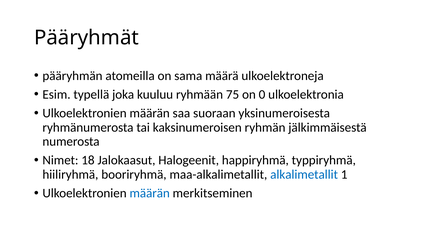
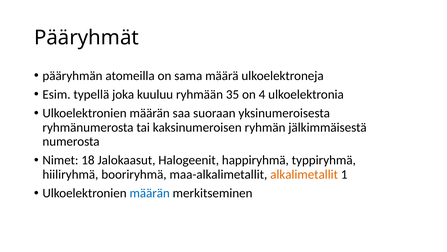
75: 75 -> 35
0: 0 -> 4
alkalimetallit colour: blue -> orange
